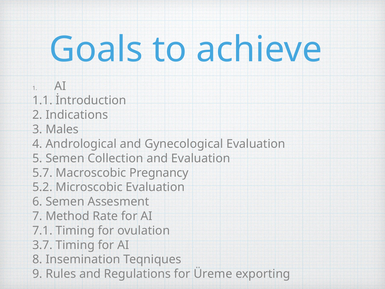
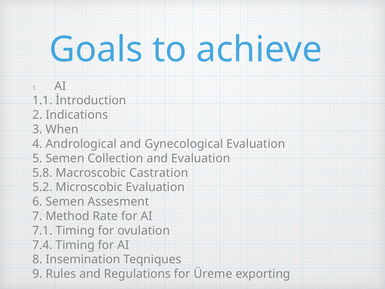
Males: Males -> When
5.7: 5.7 -> 5.8
Pregnancy: Pregnancy -> Castration
3.7: 3.7 -> 7.4
